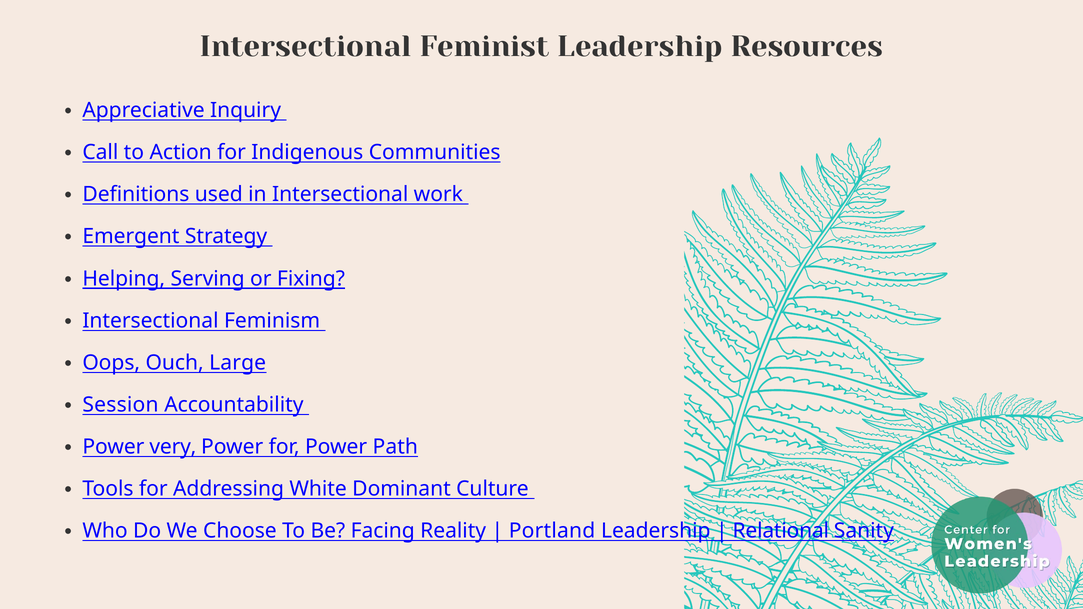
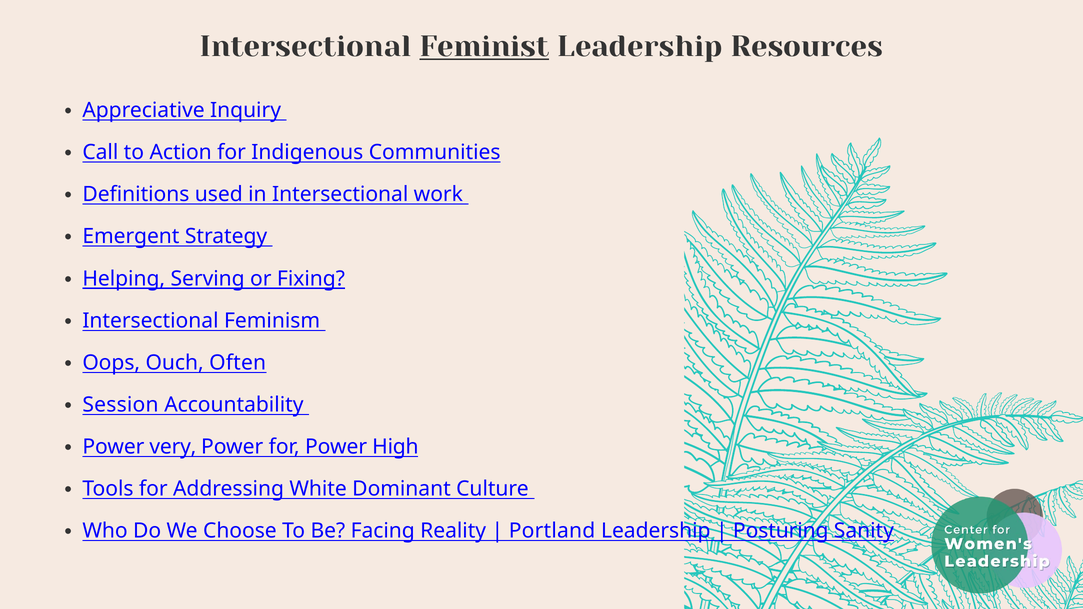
Feminist underline: none -> present
Large: Large -> Often
Path: Path -> High
Relational: Relational -> Posturing
